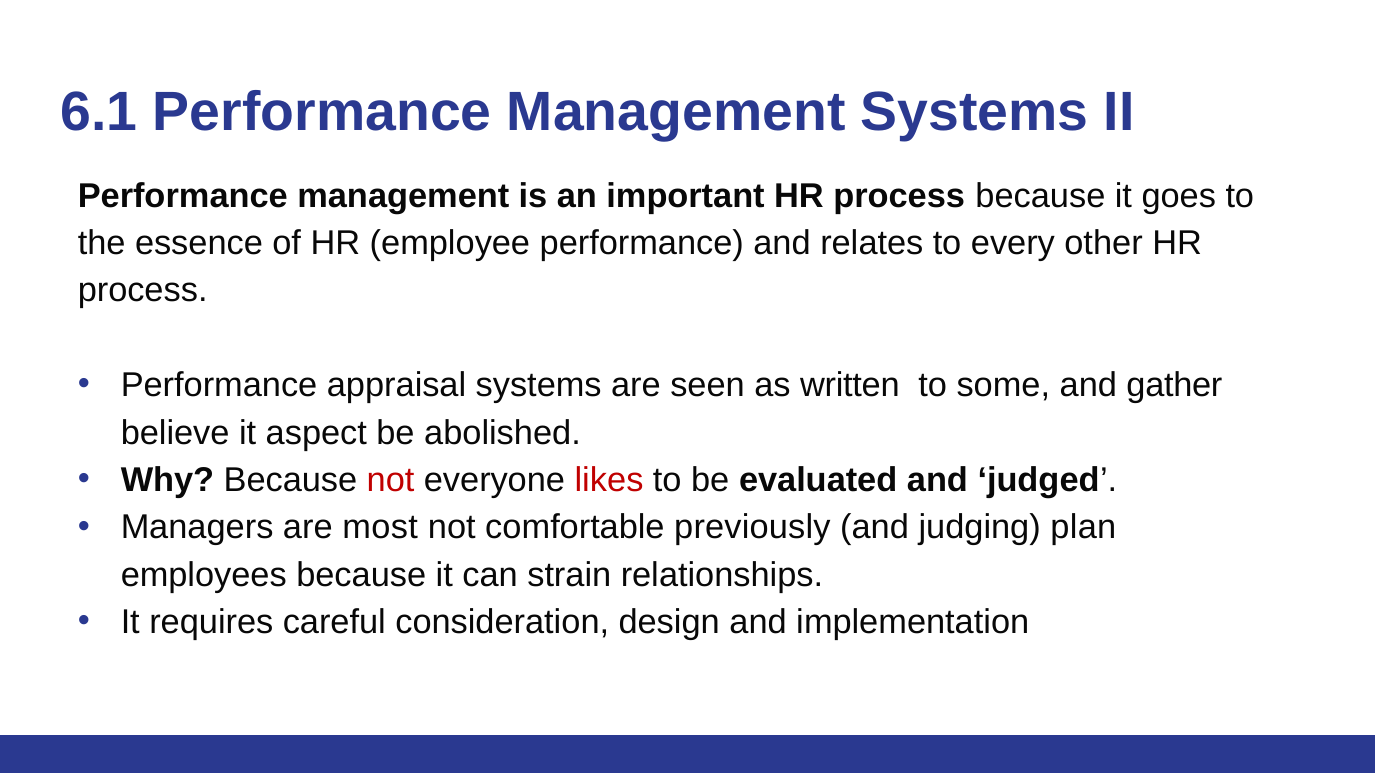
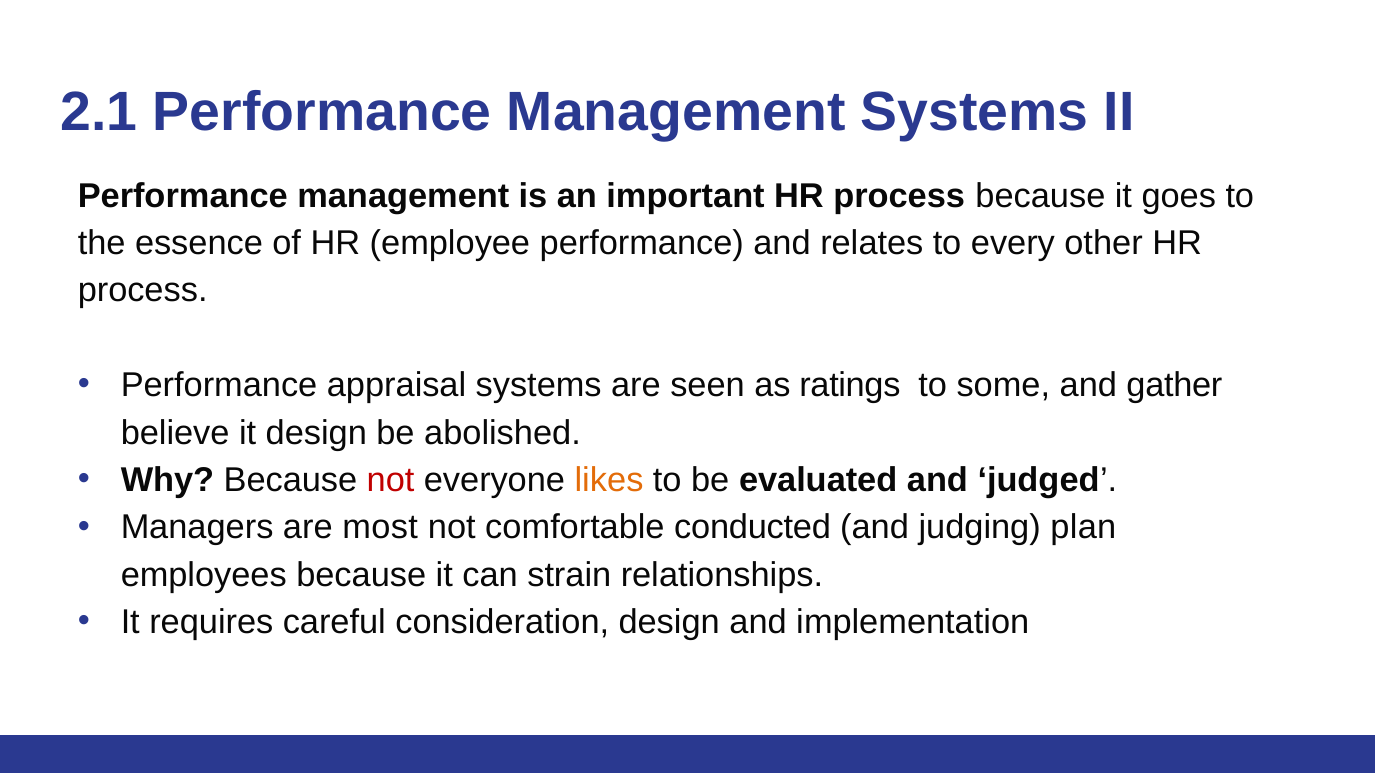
6.1: 6.1 -> 2.1
written: written -> ratings
it aspect: aspect -> design
likes colour: red -> orange
previously: previously -> conducted
